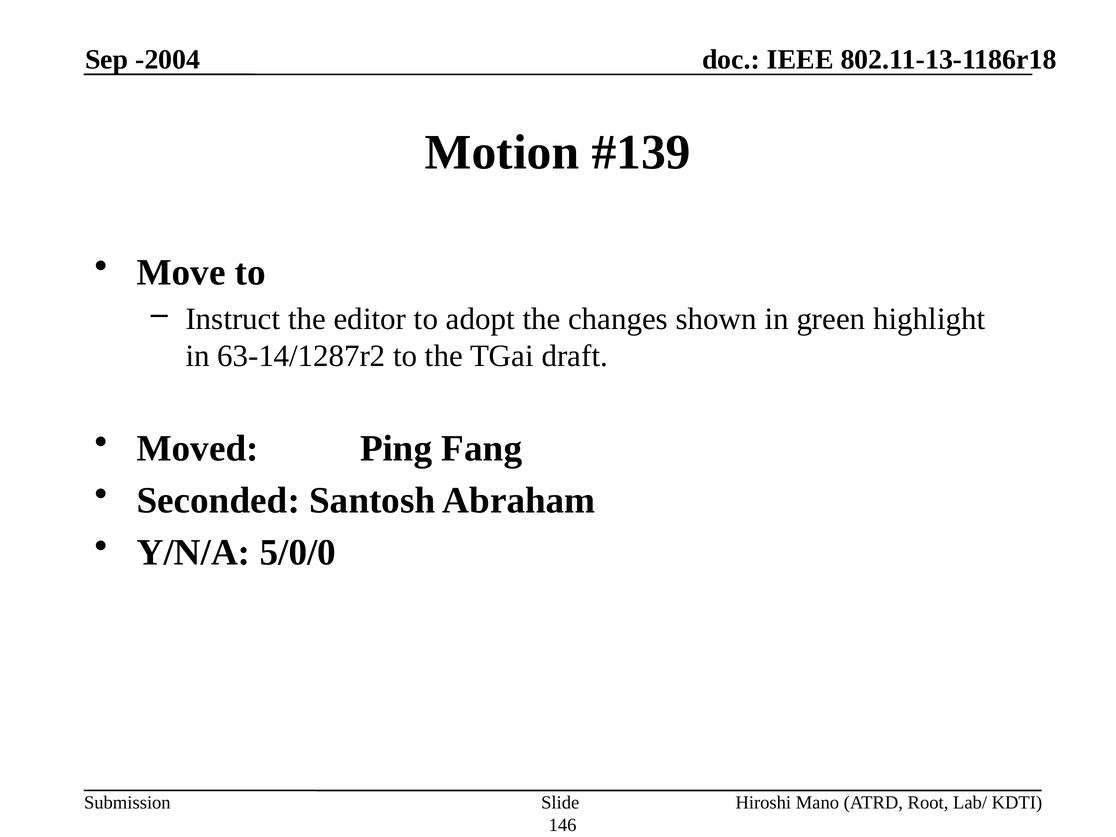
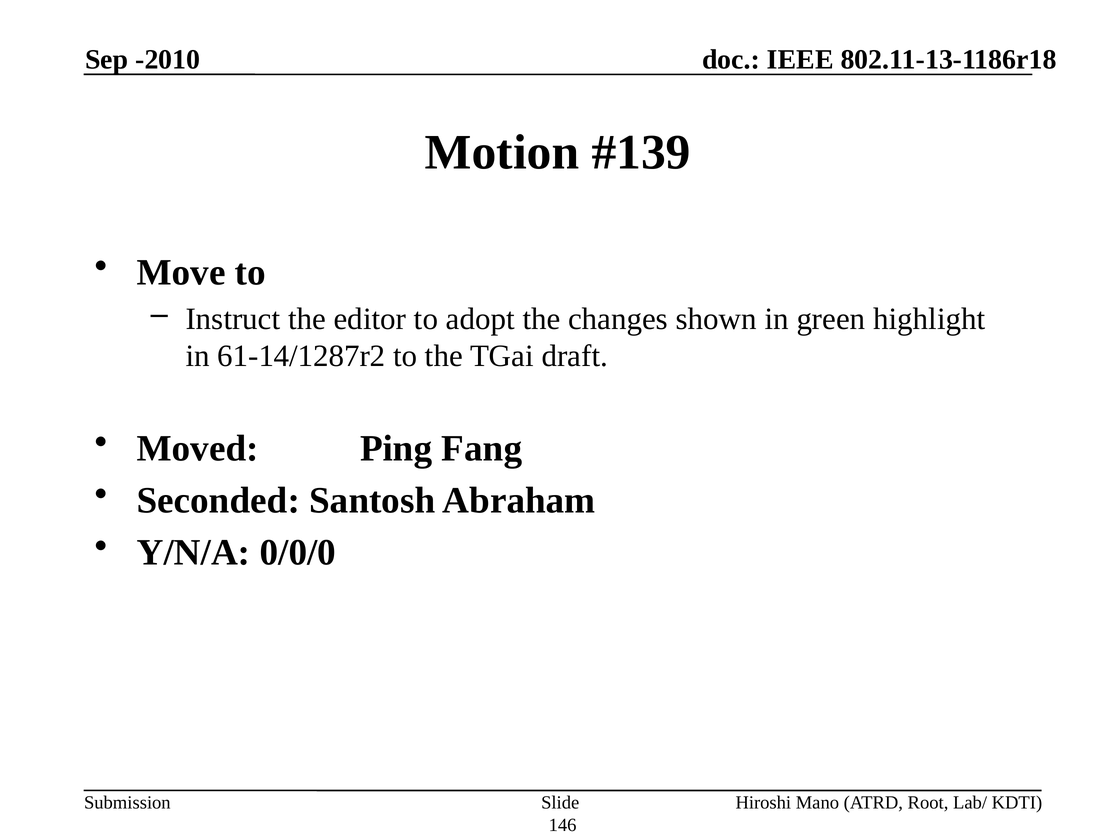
-2004: -2004 -> -2010
63-14/1287r2: 63-14/1287r2 -> 61-14/1287r2
5/0/0: 5/0/0 -> 0/0/0
